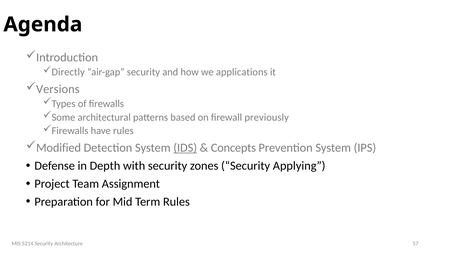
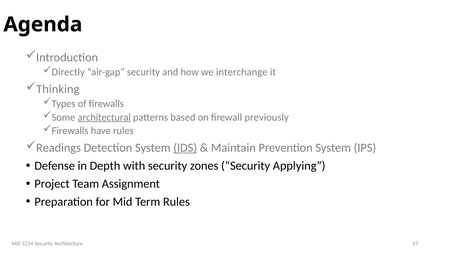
applications: applications -> interchange
Versions: Versions -> Thinking
architectural underline: none -> present
Modified: Modified -> Readings
Concepts: Concepts -> Maintain
